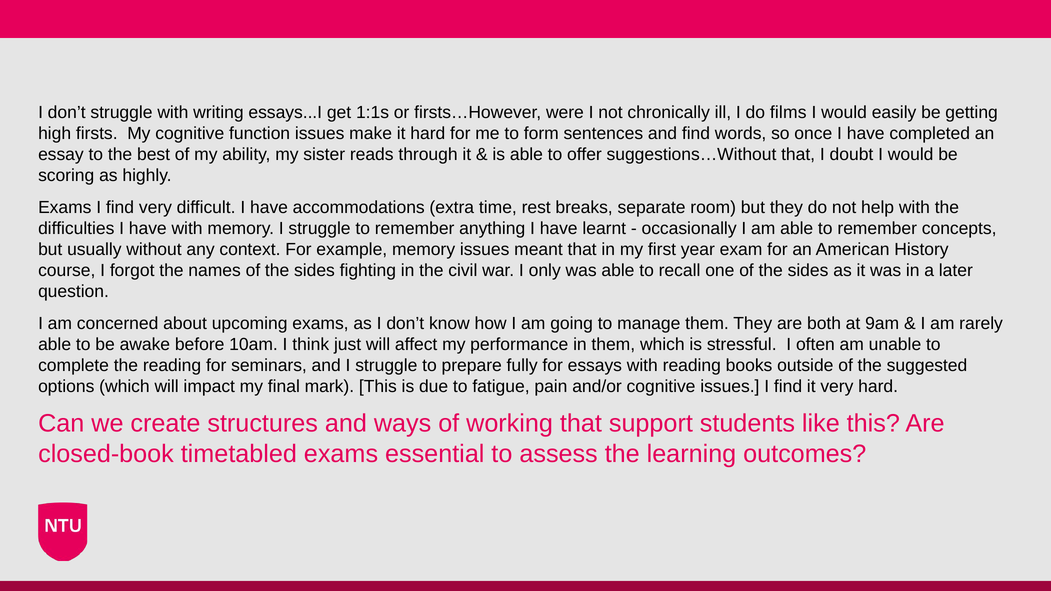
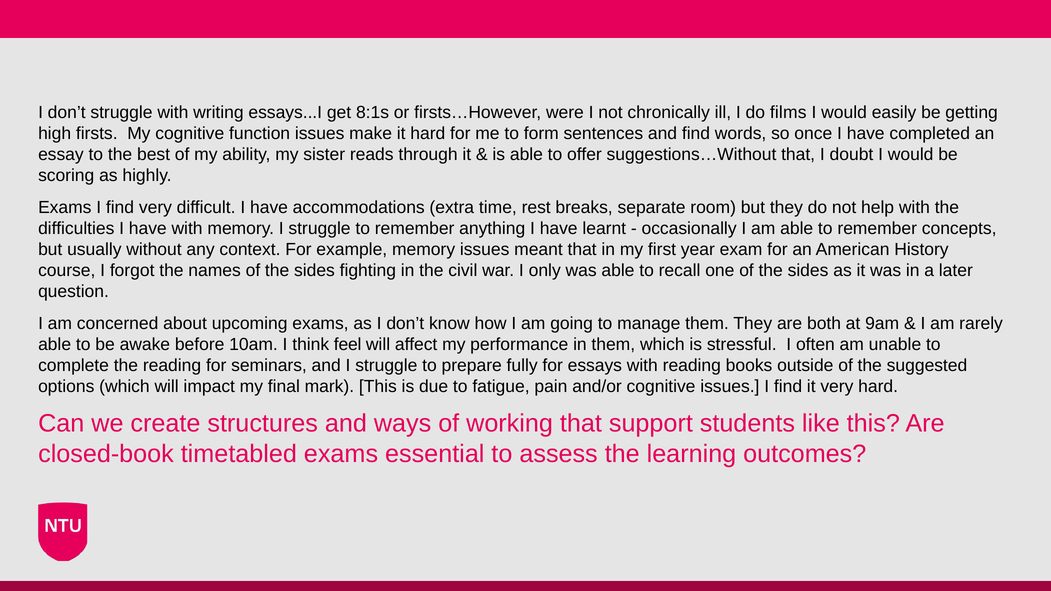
1:1s: 1:1s -> 8:1s
just: just -> feel
